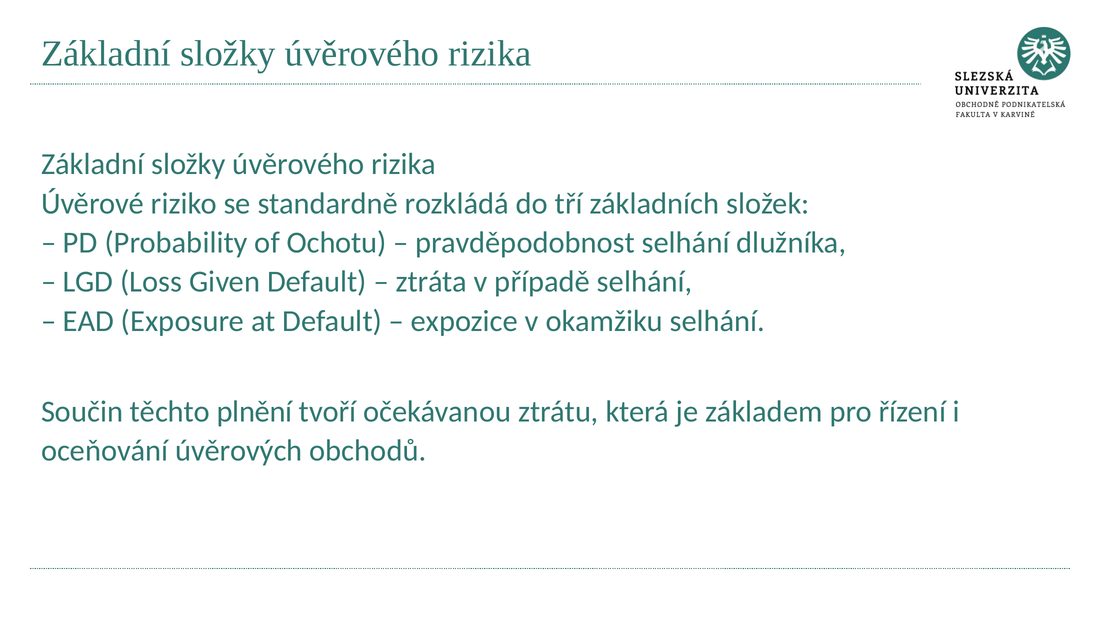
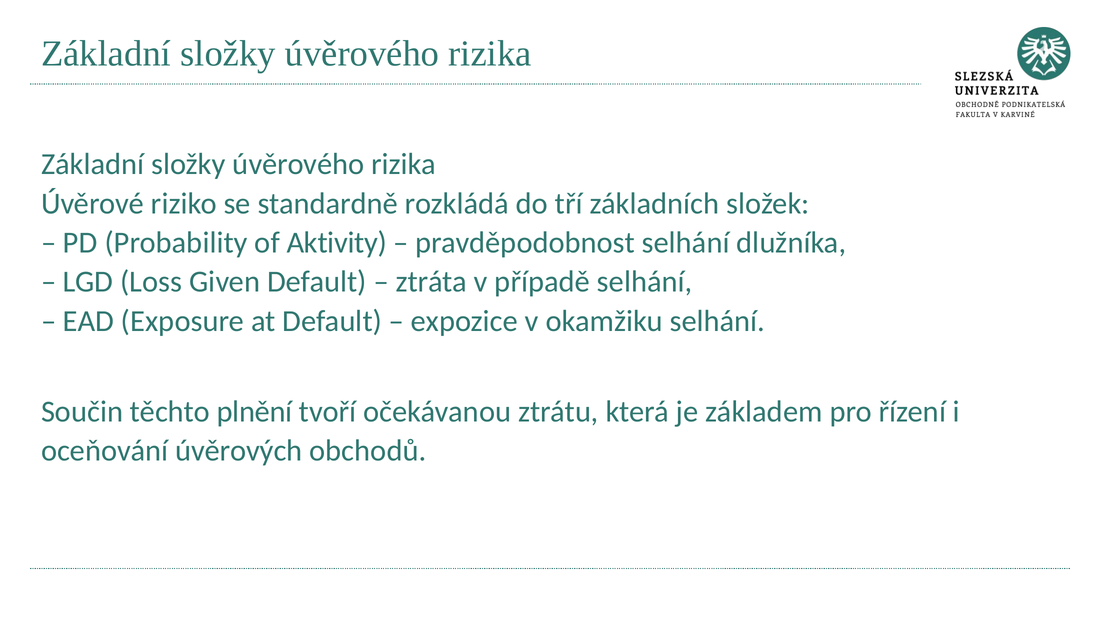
Ochotu: Ochotu -> Aktivity
